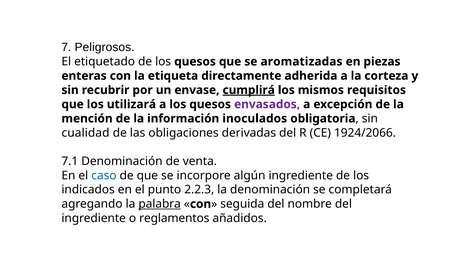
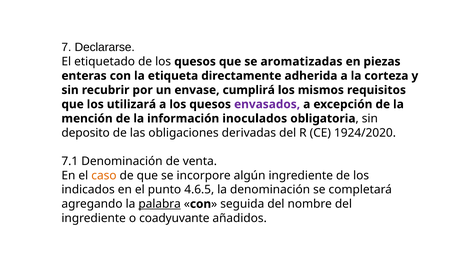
Peligrosos: Peligrosos -> Declararse
cumplirá underline: present -> none
cualidad: cualidad -> deposito
1924/2066: 1924/2066 -> 1924/2020
caso colour: blue -> orange
2.2.3: 2.2.3 -> 4.6.5
reglamentos: reglamentos -> coadyuvante
